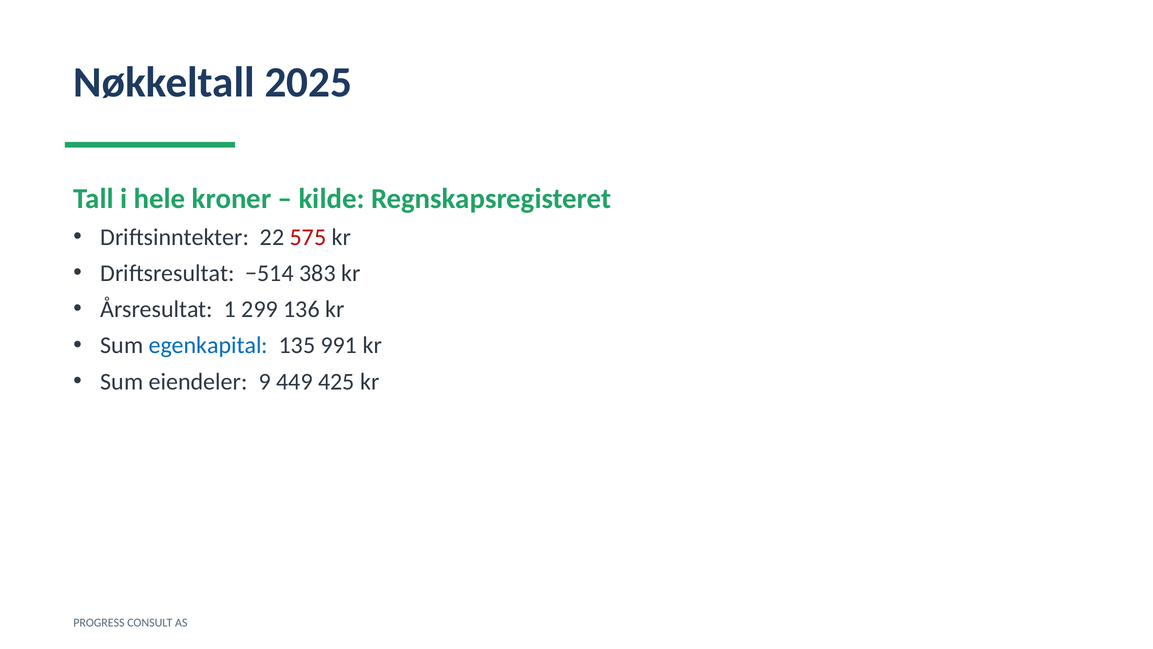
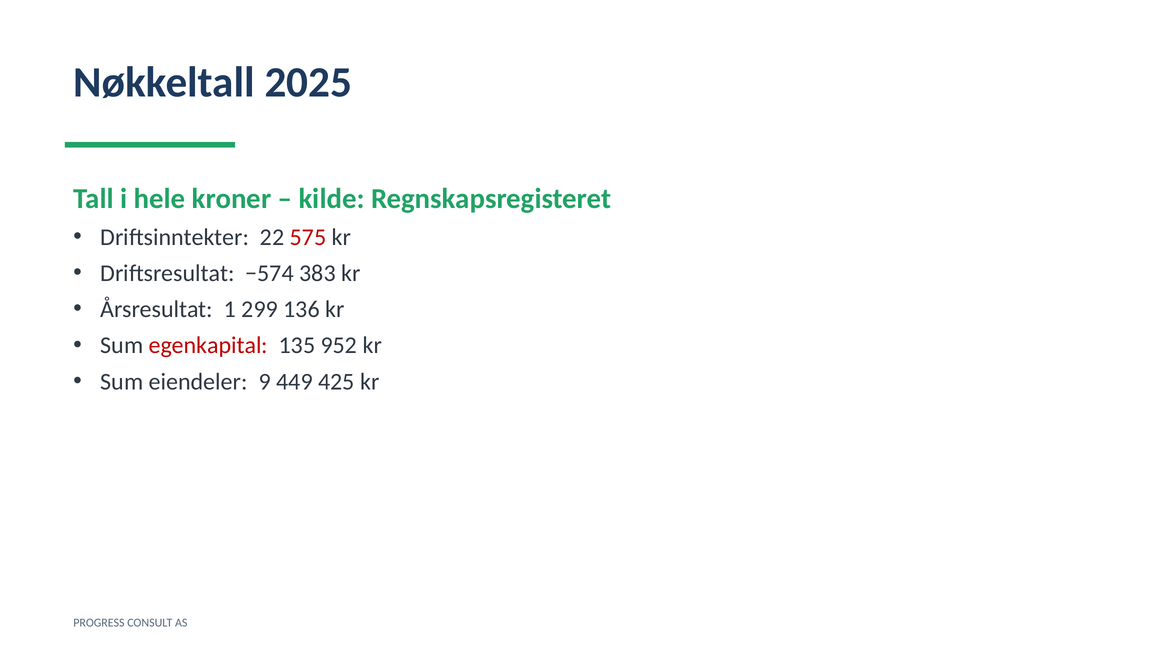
−514: −514 -> −574
egenkapital colour: blue -> red
991: 991 -> 952
